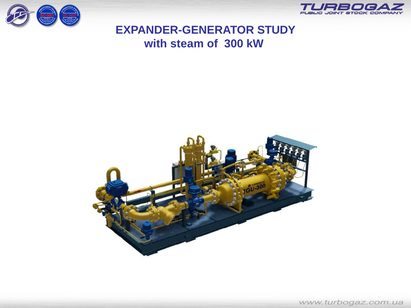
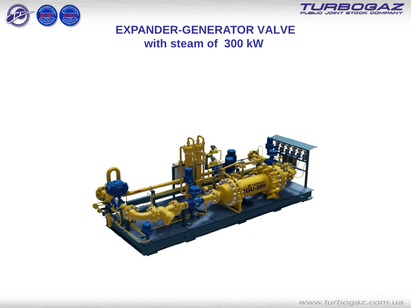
STUDY: STUDY -> VALVE
